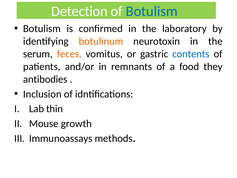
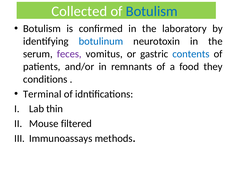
Detection: Detection -> Collected
botulinum colour: orange -> blue
feces colour: orange -> purple
antibodies: antibodies -> conditions
Inclusion: Inclusion -> Terminal
growth: growth -> filtered
